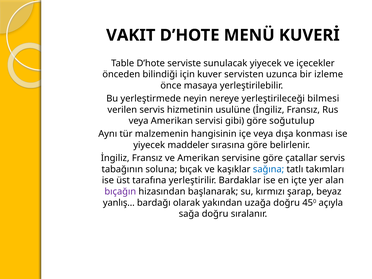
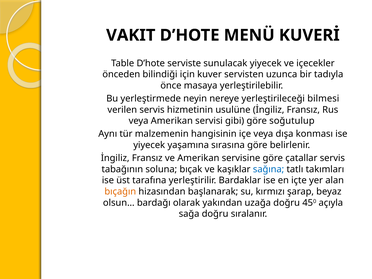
izleme: izleme -> tadıyla
maddeler: maddeler -> yaşamına
bıçağın colour: purple -> orange
yanlış…: yanlış… -> olsun…
